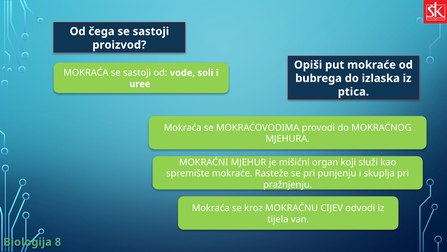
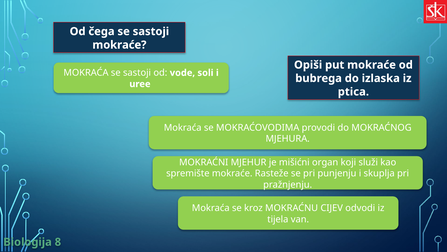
proizvod at (119, 45): proizvod -> mokraće
